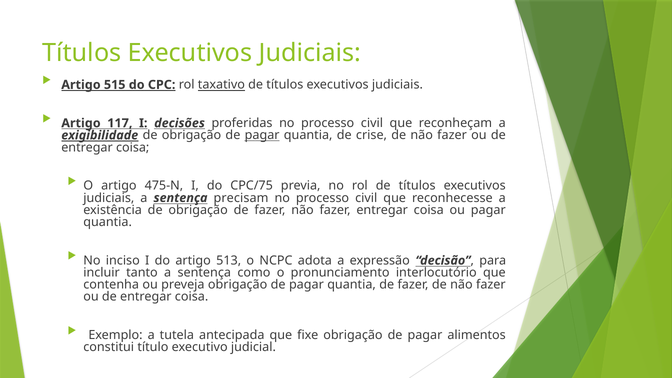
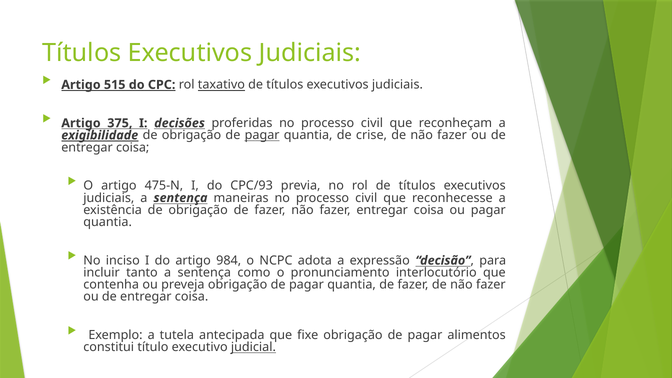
117: 117 -> 375
CPC/75: CPC/75 -> CPC/93
precisam: precisam -> maneiras
513: 513 -> 984
judicial underline: none -> present
